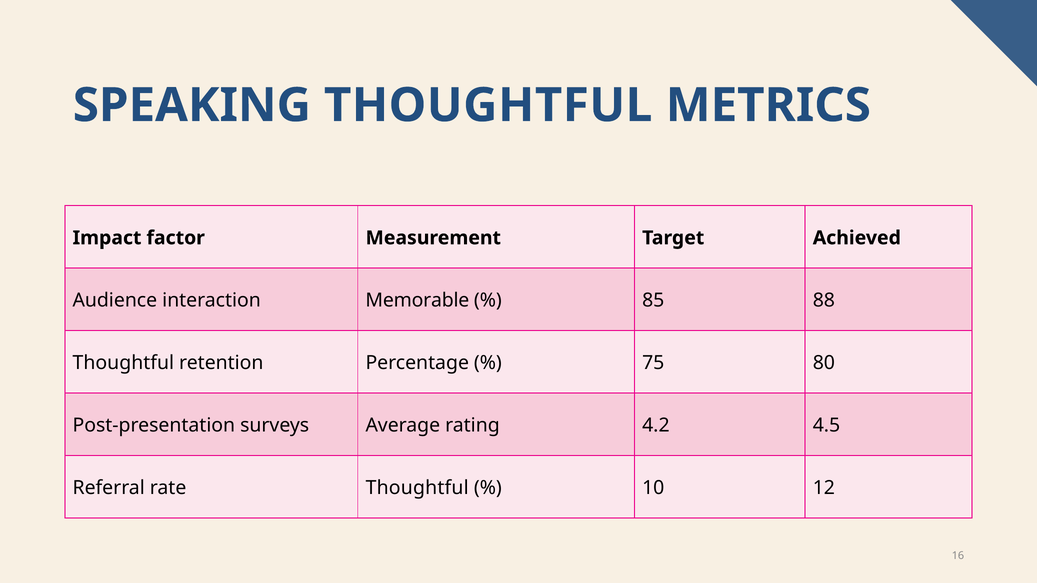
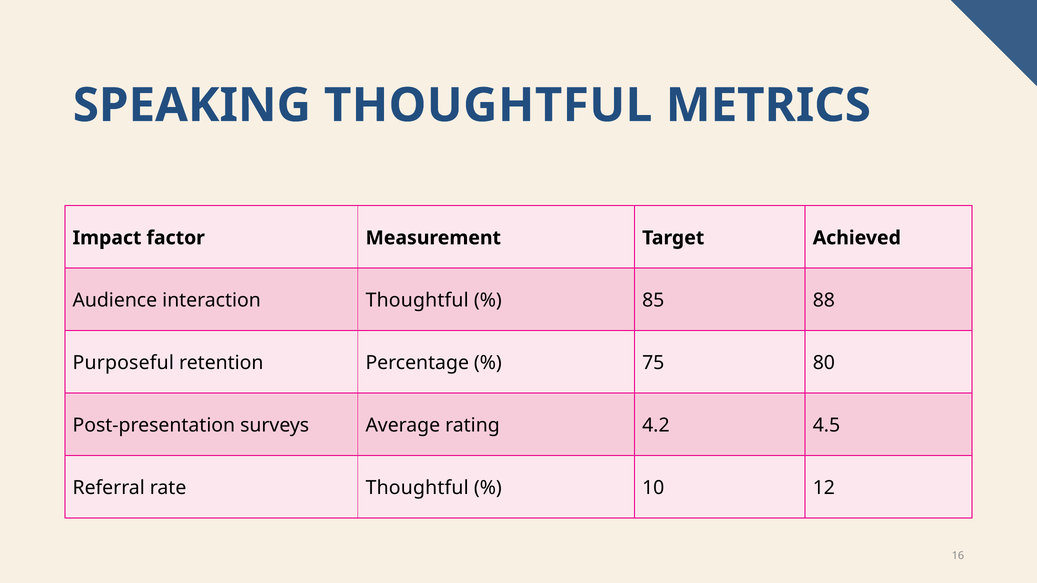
Memorable at (417, 301): Memorable -> Thoughtful
Thoughtful at (123, 363): Thoughtful -> Purposeful
